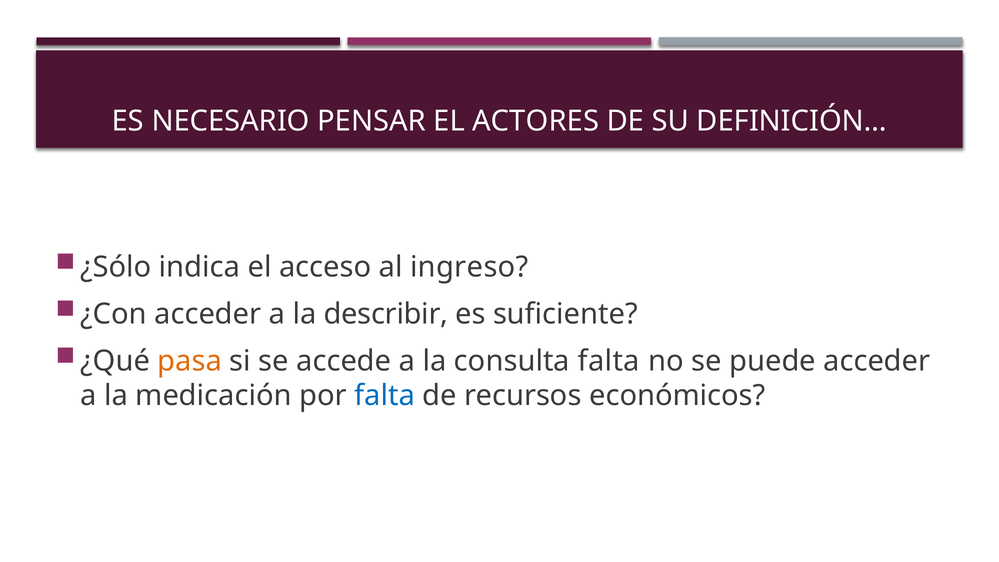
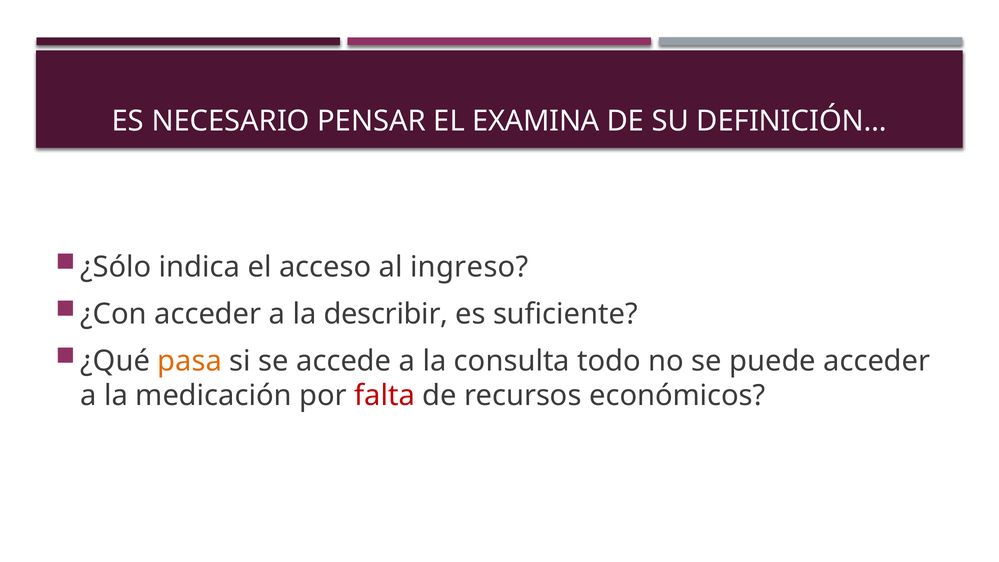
ACTORES: ACTORES -> EXAMINA
consulta falta: falta -> todo
falta at (385, 396) colour: blue -> red
